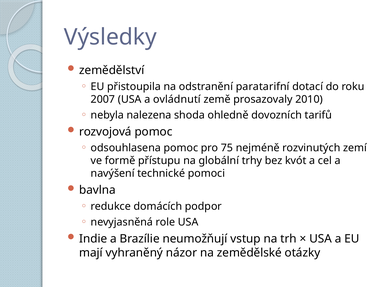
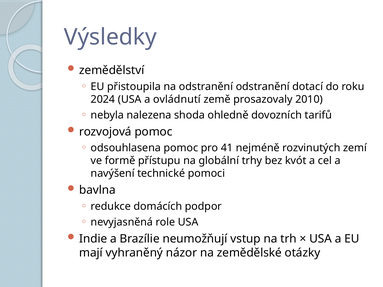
odstranění paratarifní: paratarifní -> odstranění
2007: 2007 -> 2024
75: 75 -> 41
